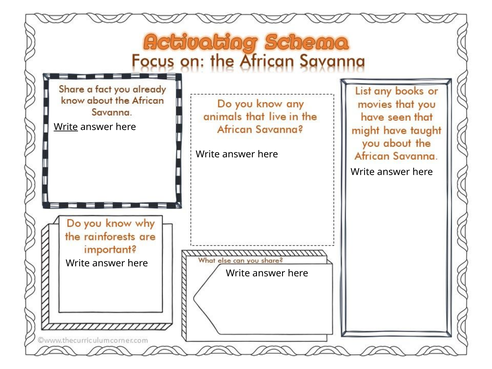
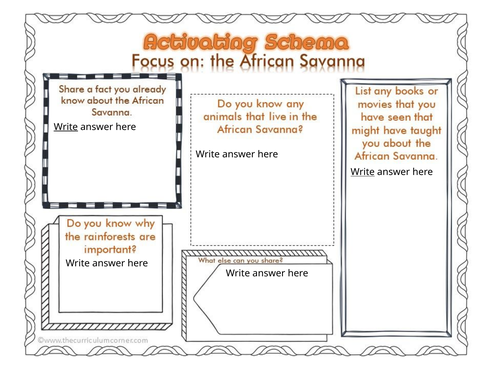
Write at (363, 172) underline: none -> present
